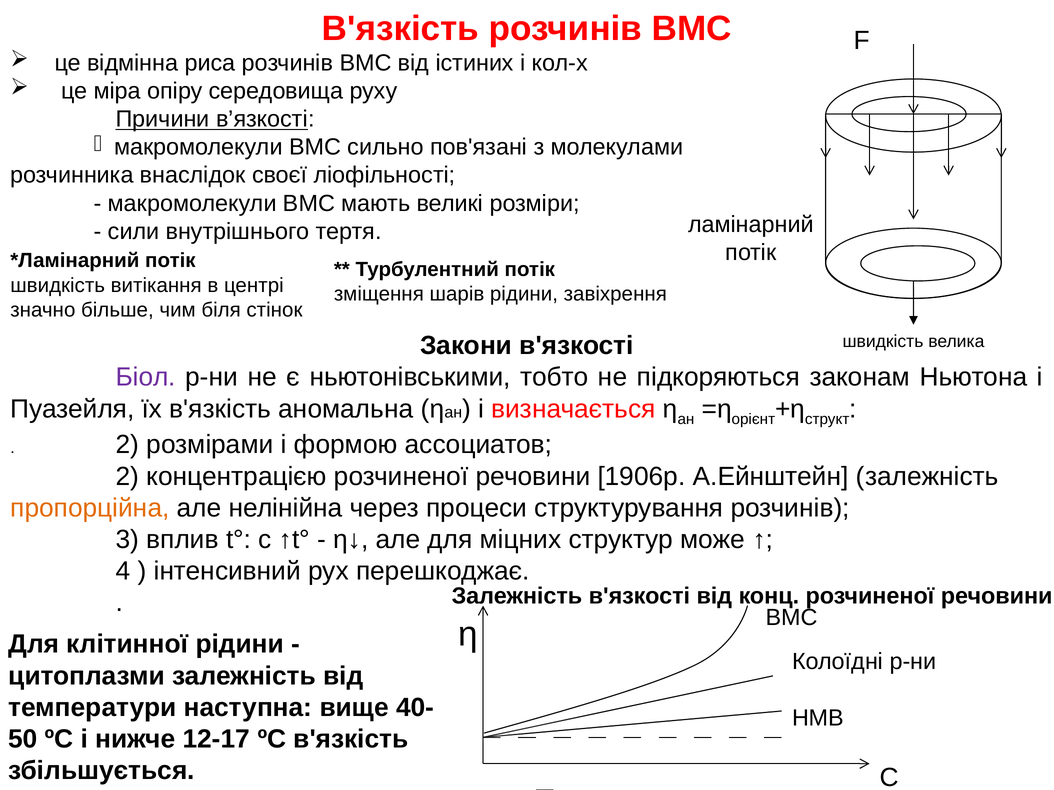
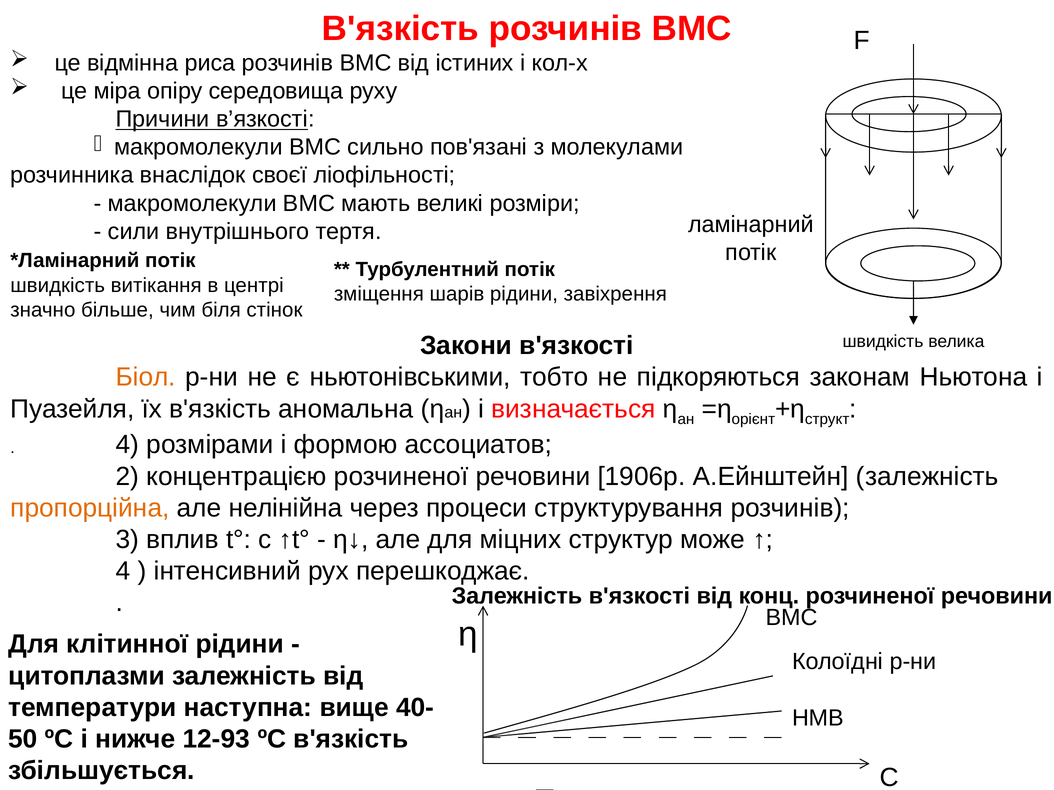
Біол colour: purple -> orange
2 at (127, 445): 2 -> 4
12-17: 12-17 -> 12-93
